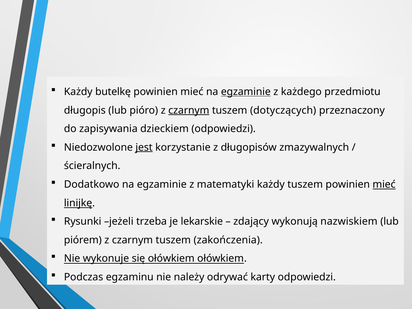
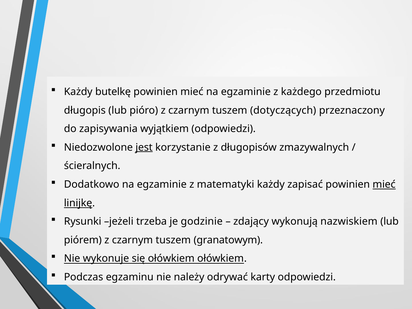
egzaminie at (246, 92) underline: present -> none
czarnym at (189, 110) underline: present -> none
dzieckiem: dzieckiem -> wyjątkiem
każdy tuszem: tuszem -> zapisać
lekarskie: lekarskie -> godzinie
zakończenia: zakończenia -> granatowym
